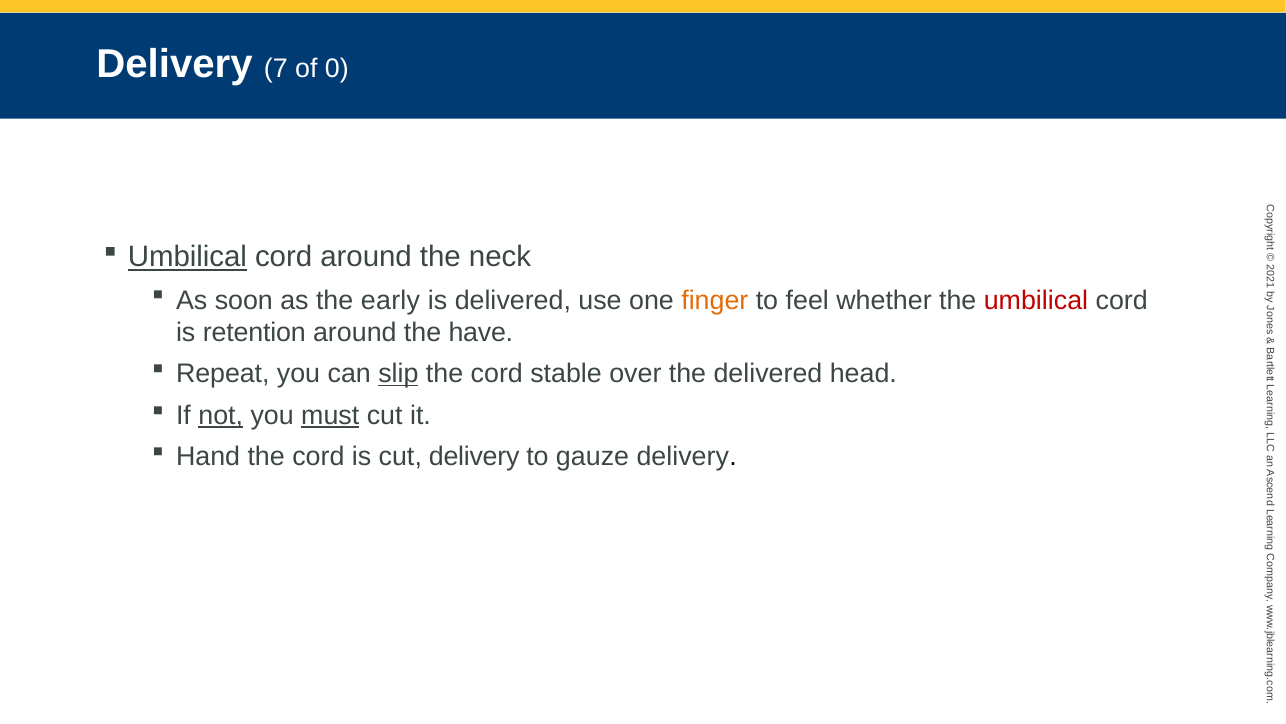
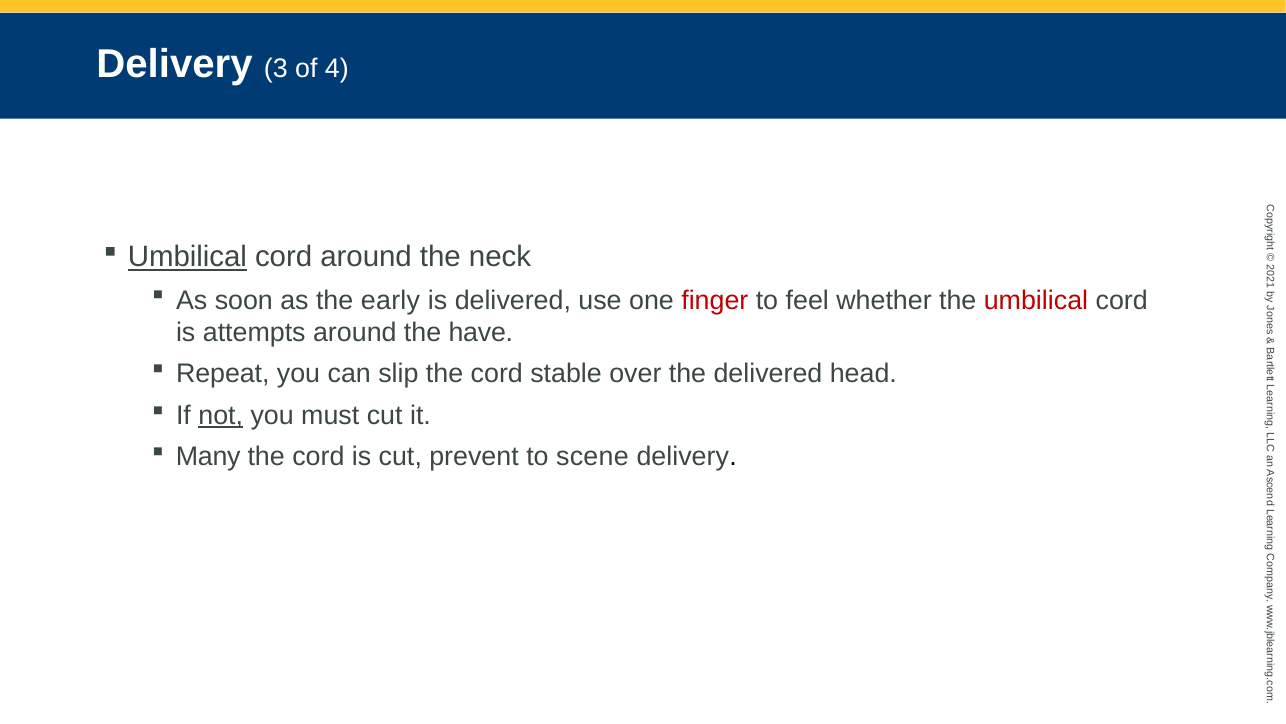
7: 7 -> 3
of 0: 0 -> 4
finger colour: orange -> red
retention: retention -> attempts
slip underline: present -> none
must underline: present -> none
Hand: Hand -> Many
cut delivery: delivery -> prevent
gauze: gauze -> scene
